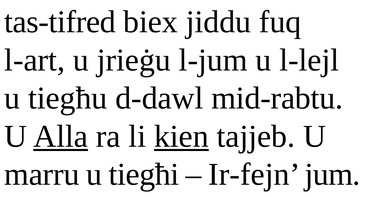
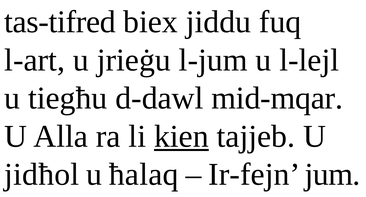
mid-rabtu: mid-rabtu -> mid-mqar
Alla underline: present -> none
marru: marru -> jidħol
tiegħi: tiegħi -> ħalaq
